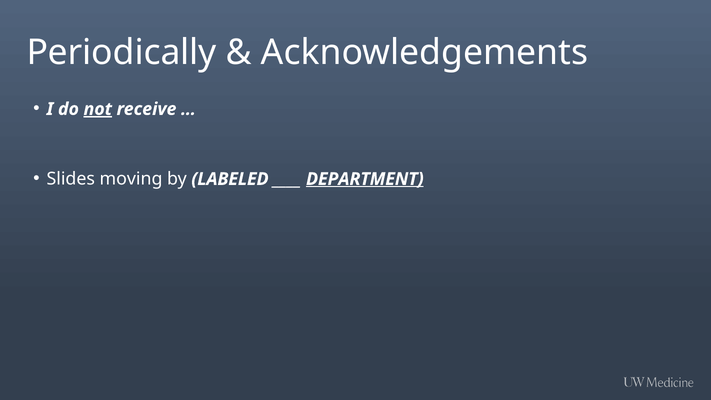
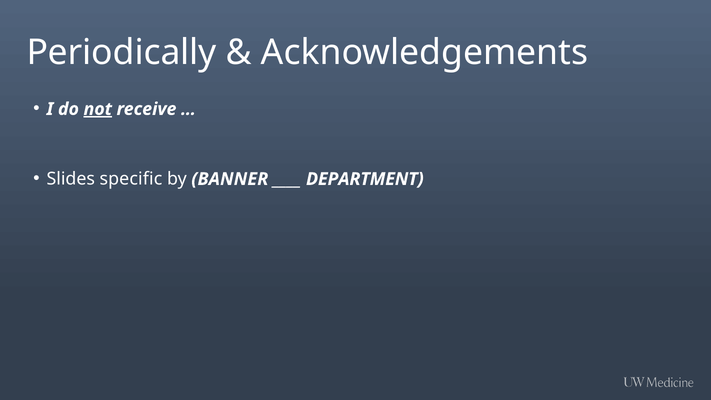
moving: moving -> specific
LABELED: LABELED -> BANNER
DEPARTMENT underline: present -> none
